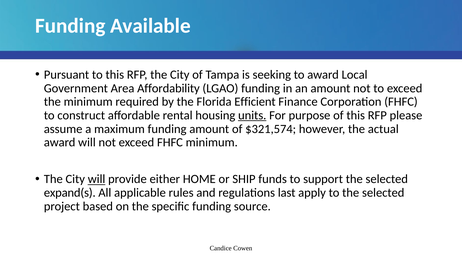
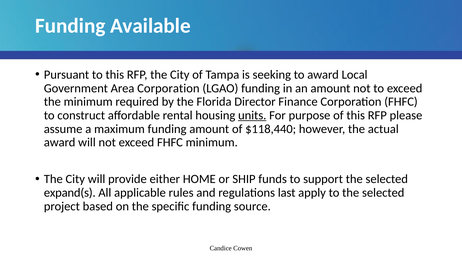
Area Affordability: Affordability -> Corporation
Efficient: Efficient -> Director
$321,574: $321,574 -> $118,440
will at (97, 179) underline: present -> none
